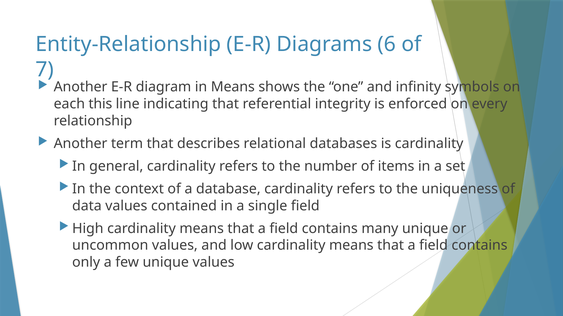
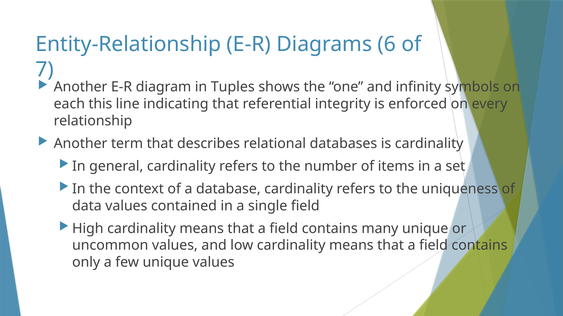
in Means: Means -> Tuples
